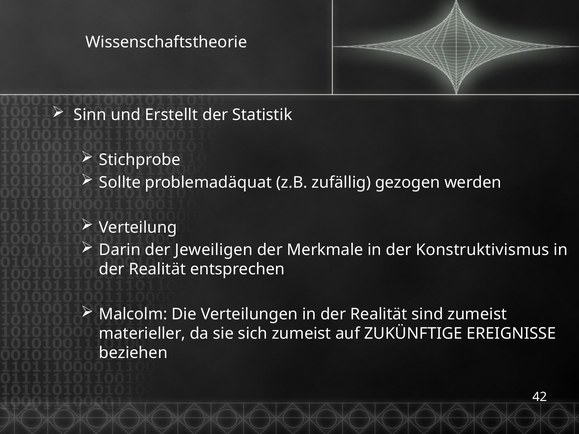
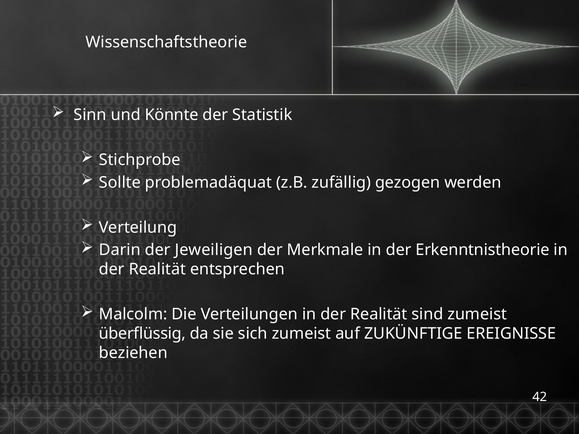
Erstellt: Erstellt -> Könnte
Konstruktivismus: Konstruktivismus -> Erkenntnistheorie
materieller: materieller -> überflüssig
